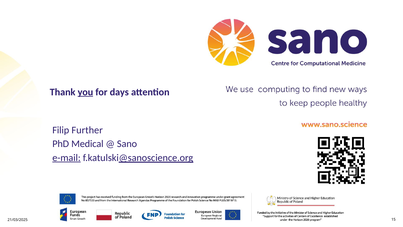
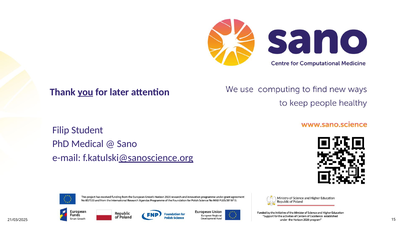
days: days -> later
Further: Further -> Student
e-mail underline: present -> none
